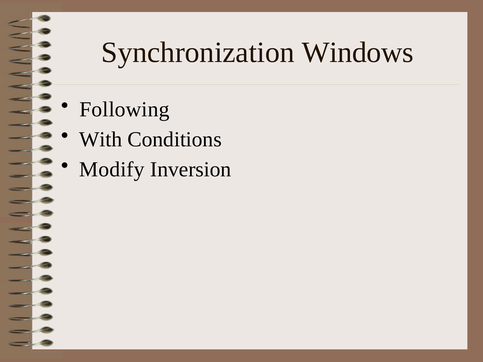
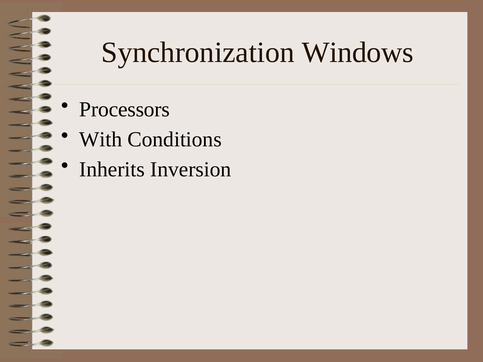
Following: Following -> Processors
Modify: Modify -> Inherits
